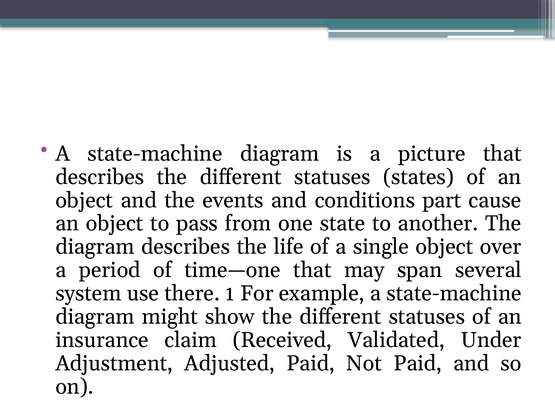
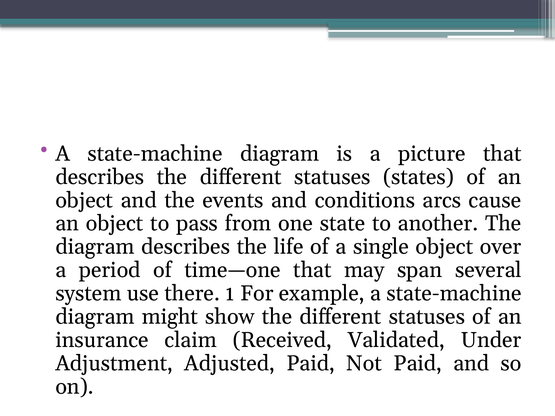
part: part -> arcs
